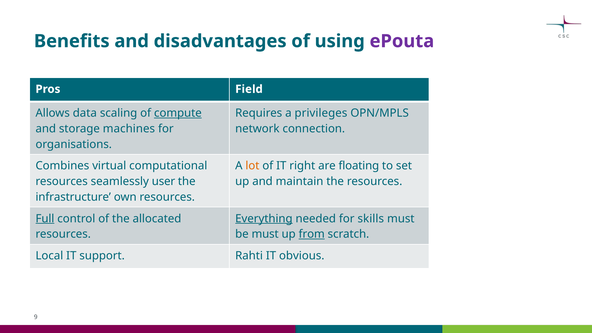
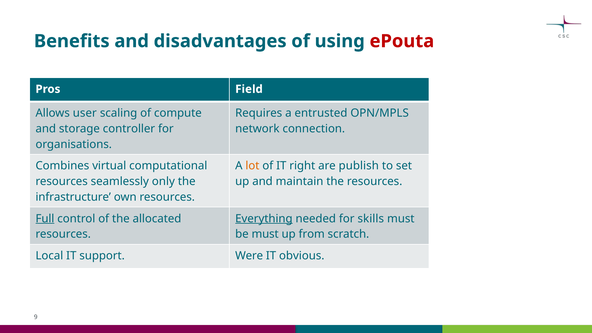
ePouta colour: purple -> red
data: data -> user
compute underline: present -> none
privileges: privileges -> entrusted
machines: machines -> controller
floating: floating -> publish
user: user -> only
from underline: present -> none
Rahti: Rahti -> Were
